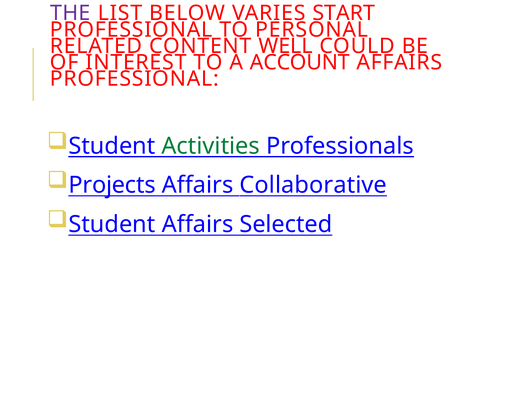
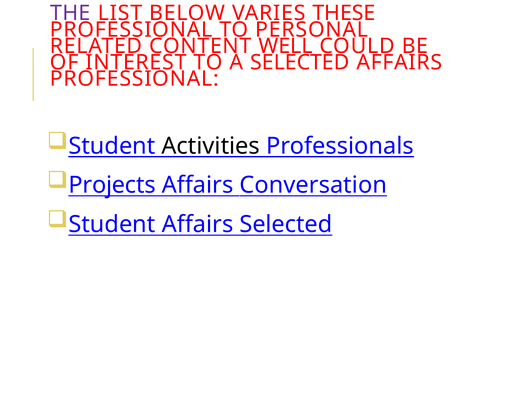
START: START -> THESE
A ACCOUNT: ACCOUNT -> SELECTED
Activities colour: green -> black
Collaborative: Collaborative -> Conversation
